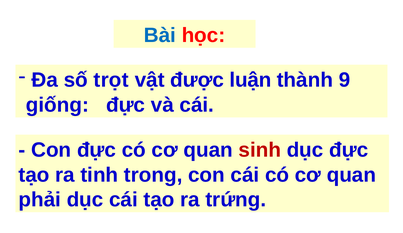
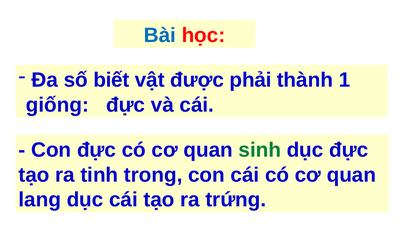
trọt: trọt -> biết
luận: luận -> phải
9: 9 -> 1
sinh colour: red -> green
phải: phải -> lang
